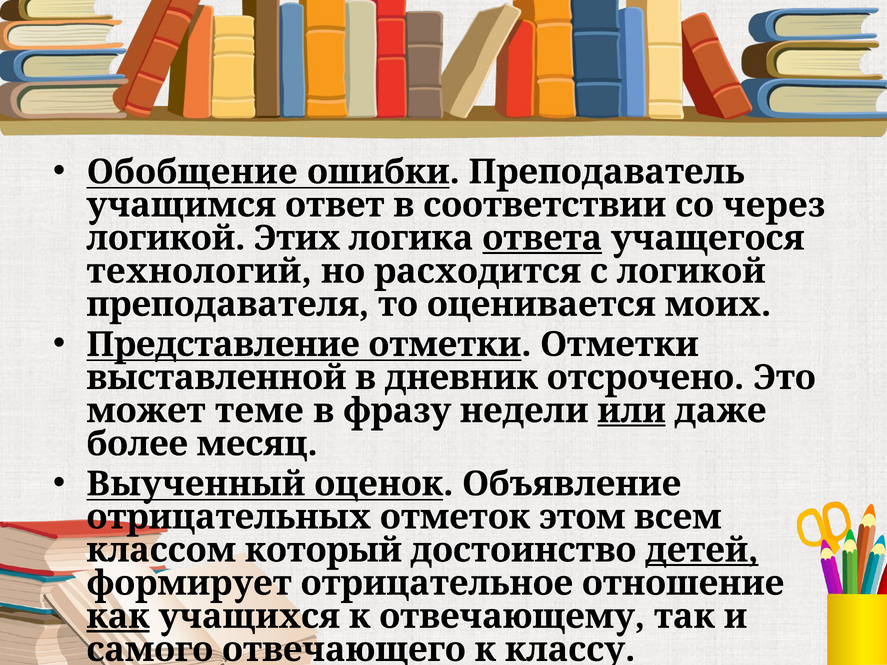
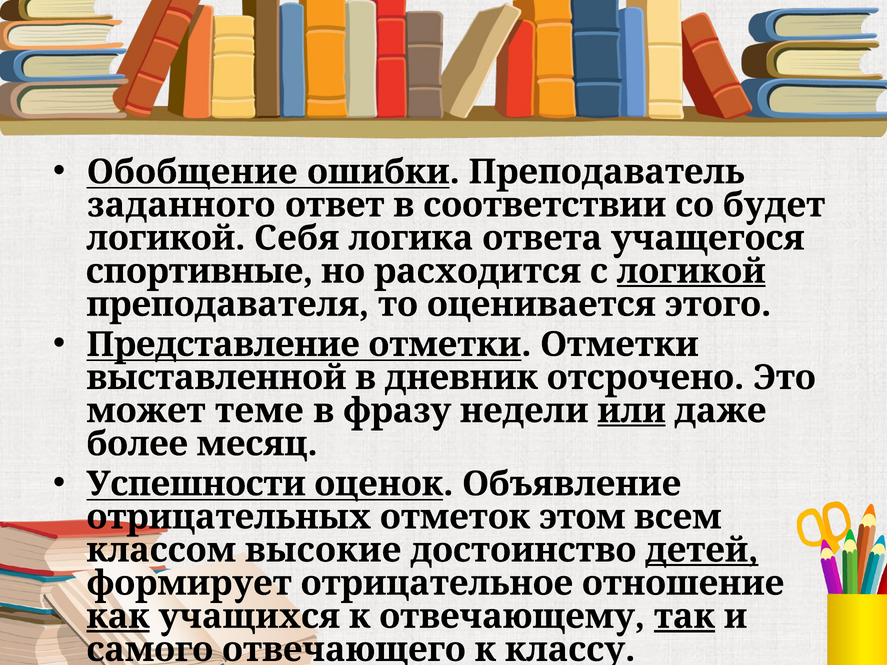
учащимся: учащимся -> заданного
через: через -> будет
Этих: Этих -> Себя
ответа underline: present -> none
технологий: технологий -> спортивные
логикой at (691, 271) underline: none -> present
моих: моих -> этого
Выученный: Выученный -> Успешности
который: который -> высокие
так underline: none -> present
